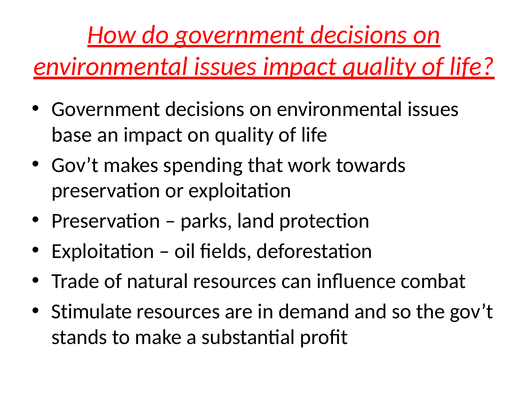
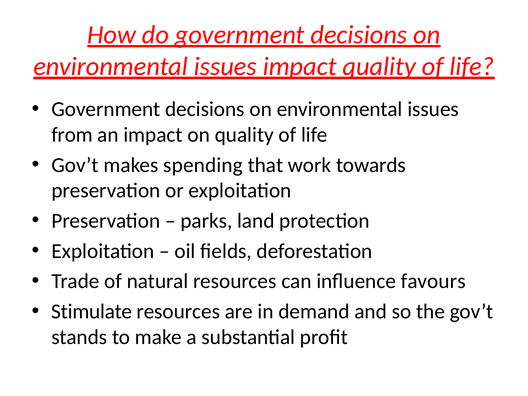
base: base -> from
combat: combat -> favours
